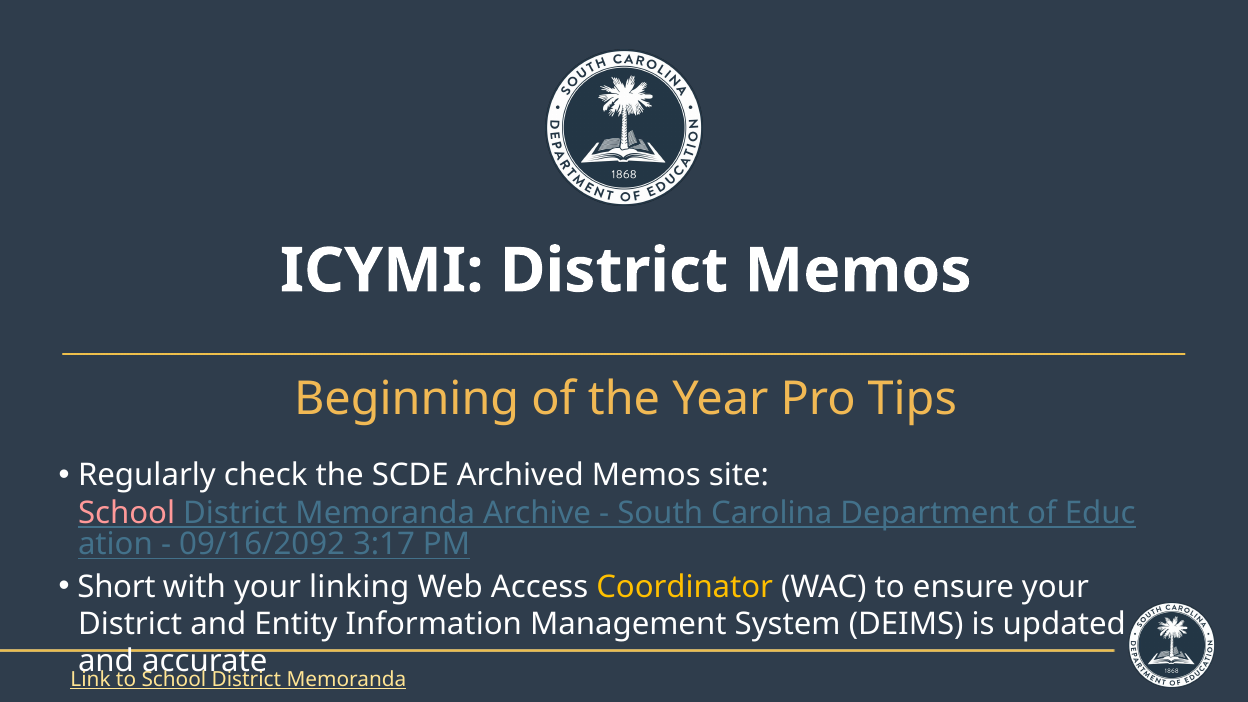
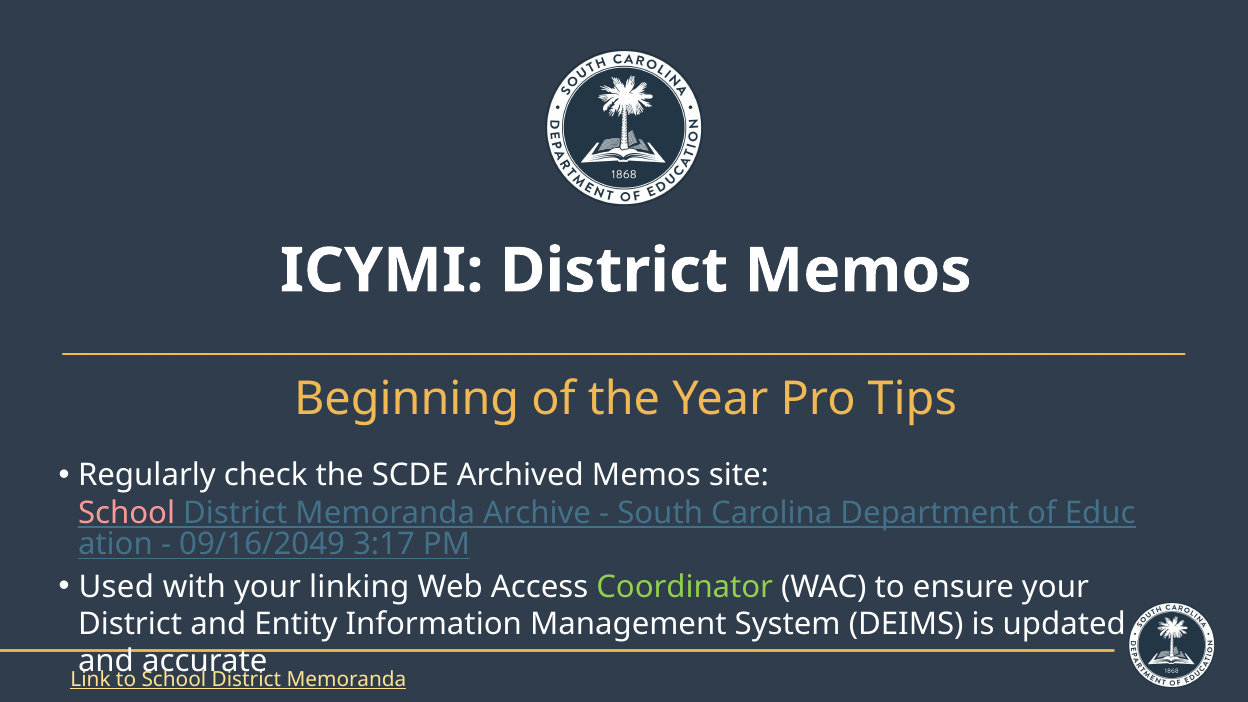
09/16/2092: 09/16/2092 -> 09/16/2049
Short: Short -> Used
Coordinator colour: yellow -> light green
